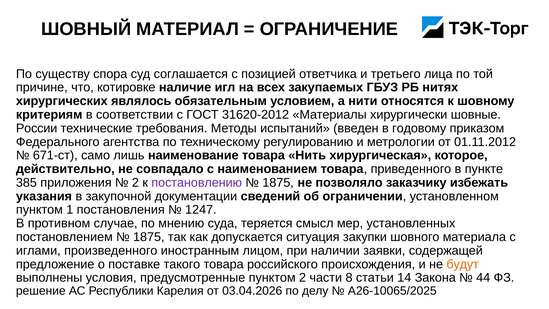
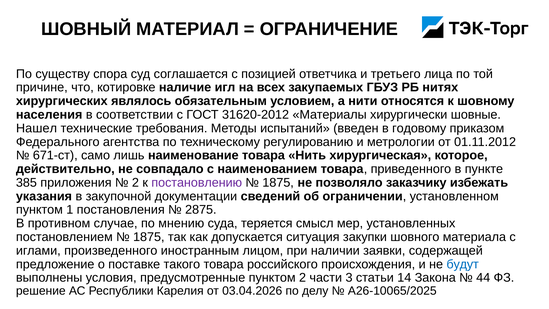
критериям: критериям -> населения
России: России -> Нашел
1247: 1247 -> 2875
будут colour: orange -> blue
8: 8 -> 3
